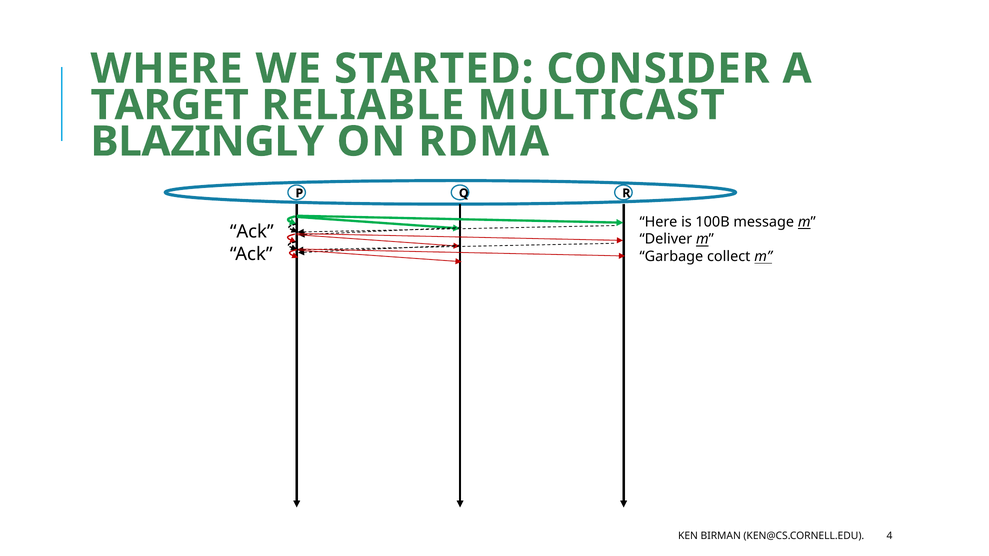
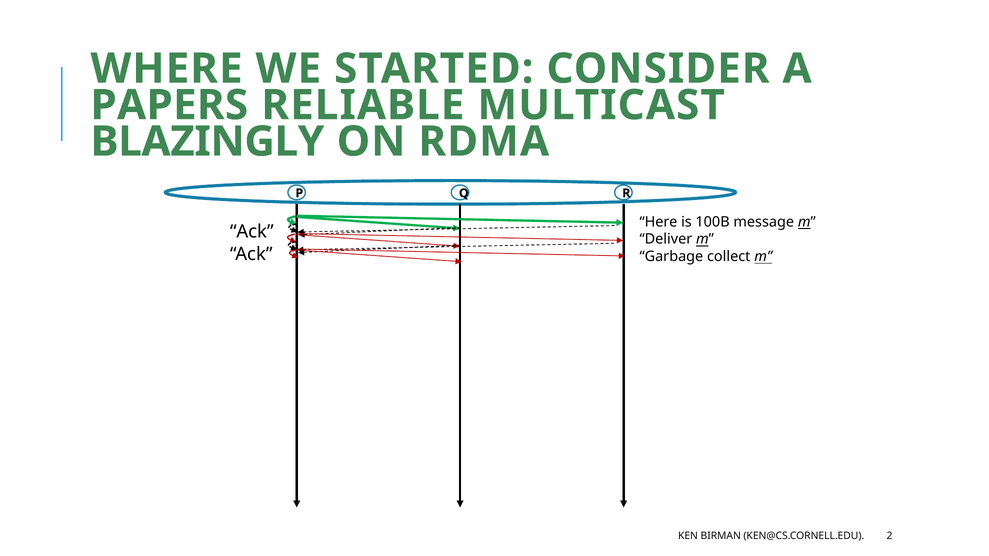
TARGET: TARGET -> PAPERS
4: 4 -> 2
